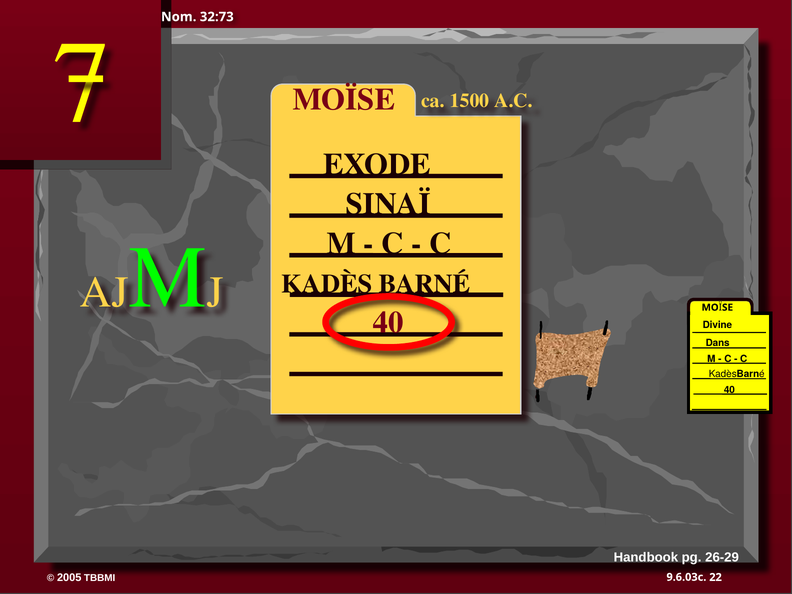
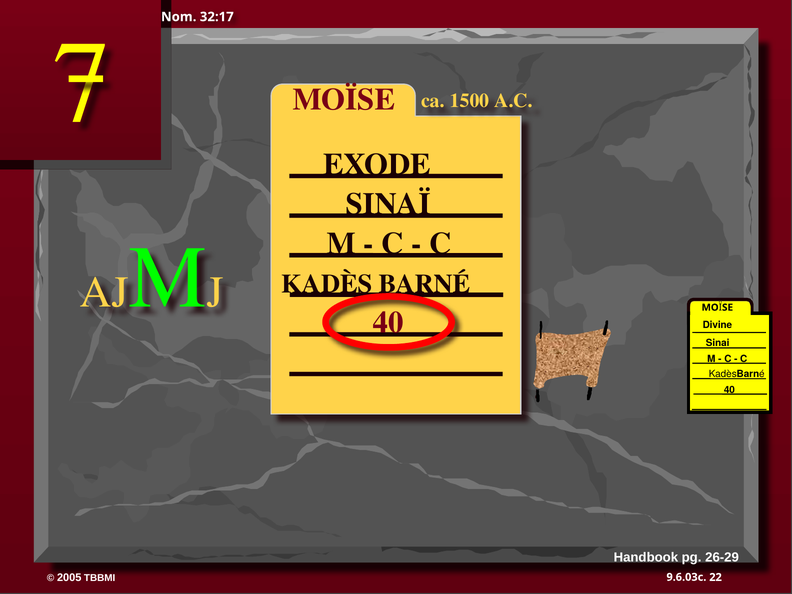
32:73: 32:73 -> 32:17
Dans: Dans -> Sinai
